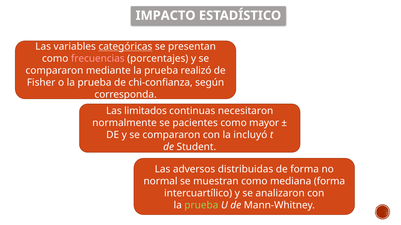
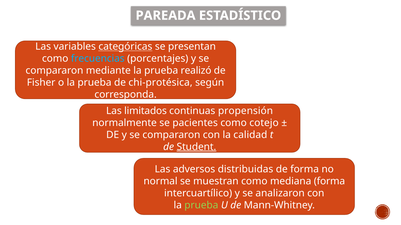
IMPACTO: IMPACTO -> PAREADA
frecuencias colour: pink -> light blue
chi-confianza: chi-confianza -> chi-protésica
necesitaron: necesitaron -> propensión
mayor: mayor -> cotejo
incluyó: incluyó -> calidad
Student underline: none -> present
